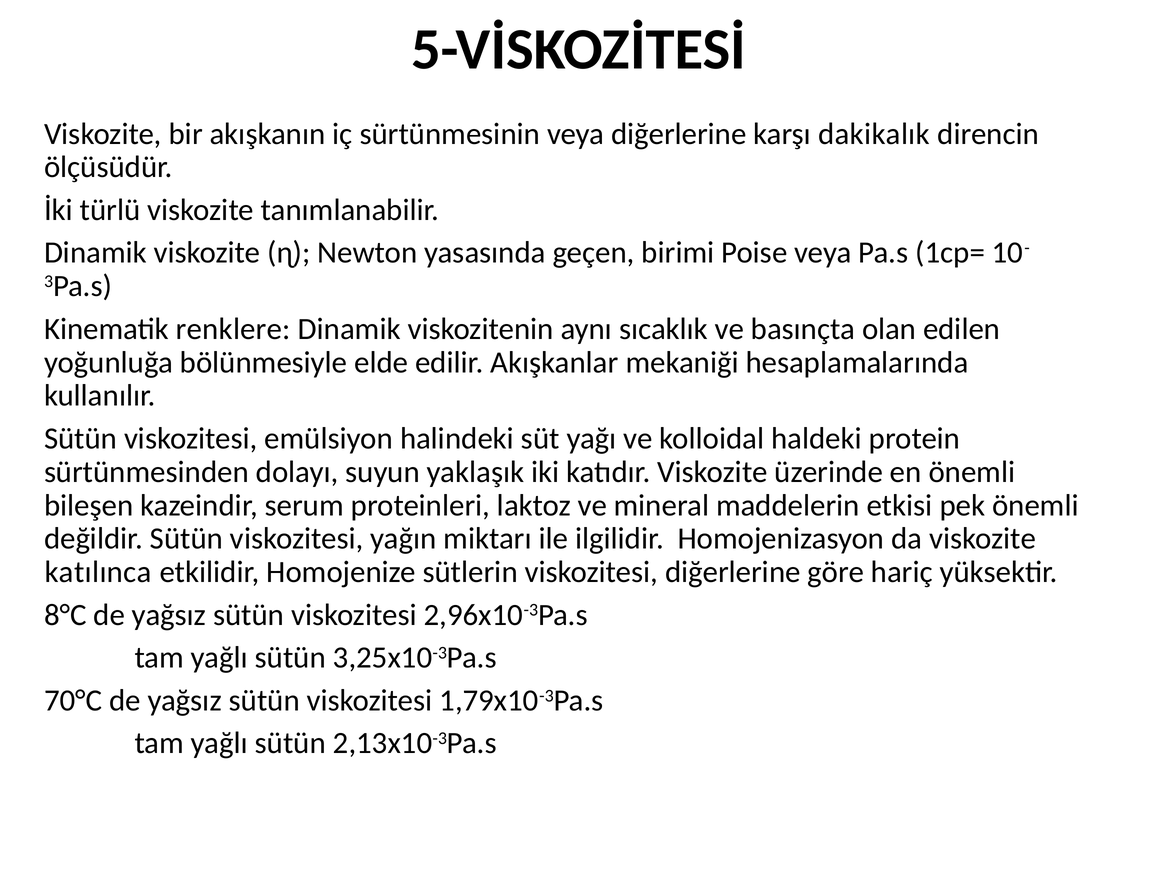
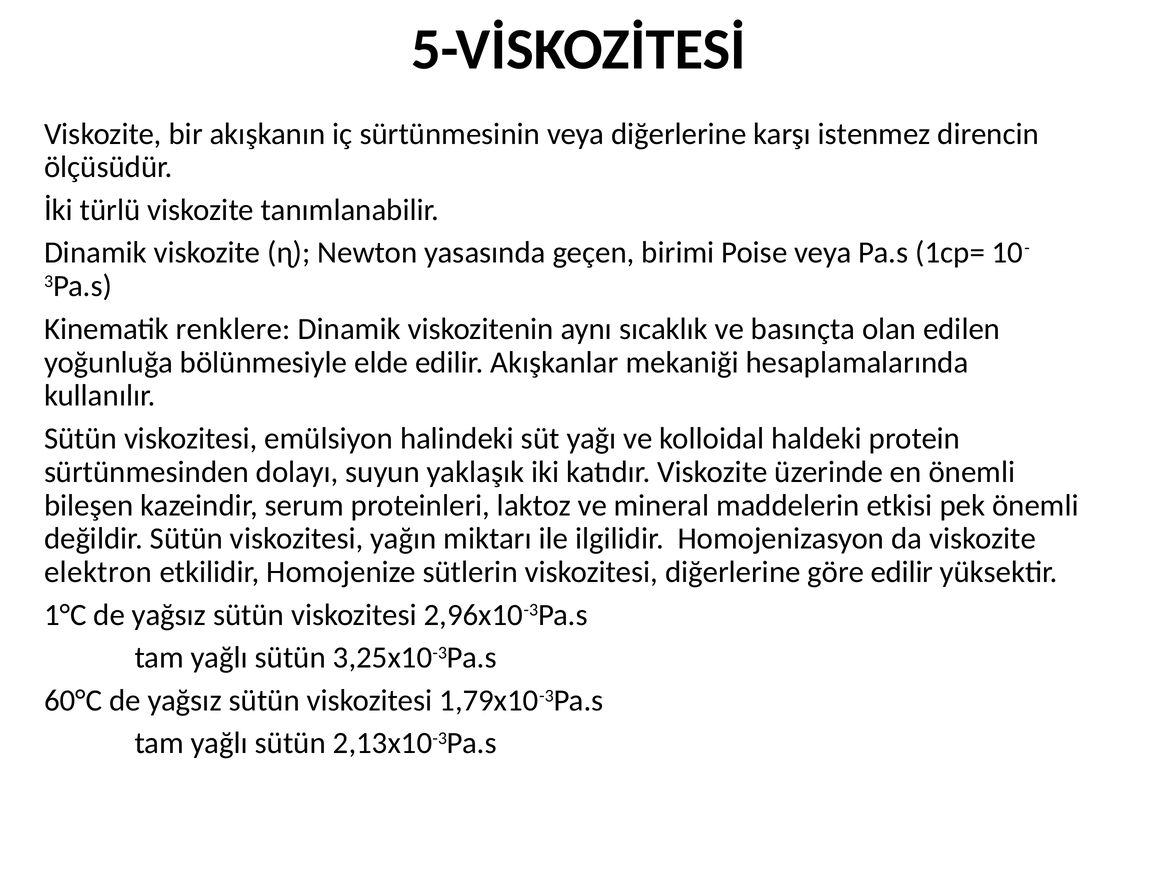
dakikalık: dakikalık -> istenmez
katılınca: katılınca -> elektron
göre hariç: hariç -> edilir
8°C: 8°C -> 1°C
70°C: 70°C -> 60°C
